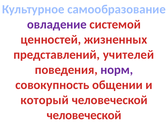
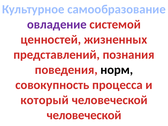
учителей: учителей -> познания
норм colour: purple -> black
общении: общении -> процесса
